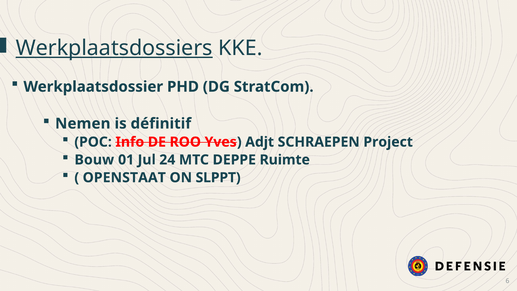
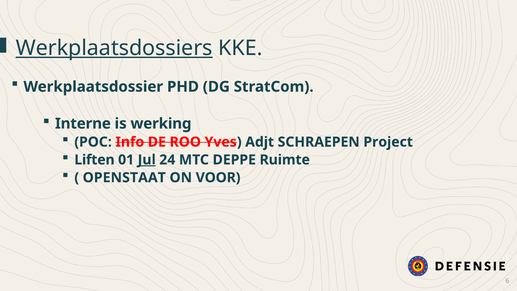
Nemen: Nemen -> Interne
définitif: définitif -> werking
Bouw: Bouw -> Liften
Jul underline: none -> present
SLPPT: SLPPT -> VOOR
